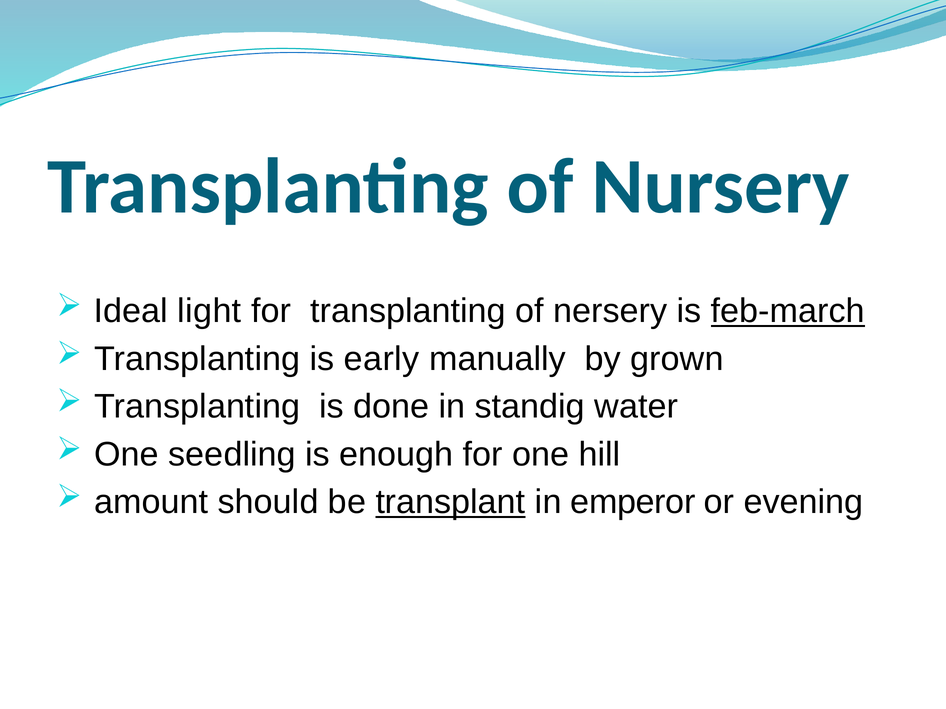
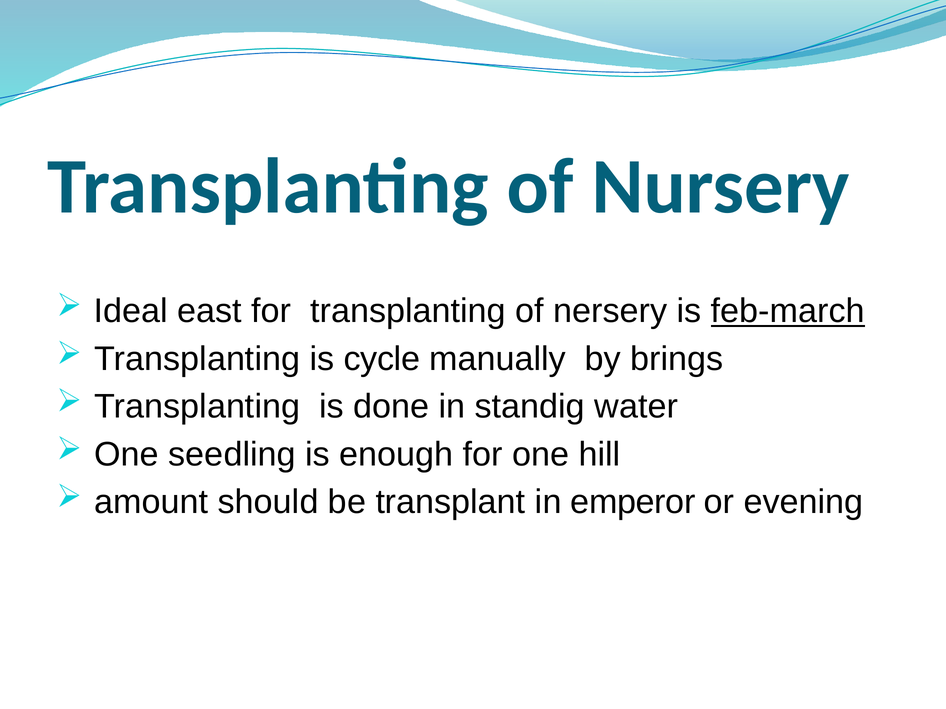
light: light -> east
early: early -> cycle
grown: grown -> brings
transplant underline: present -> none
